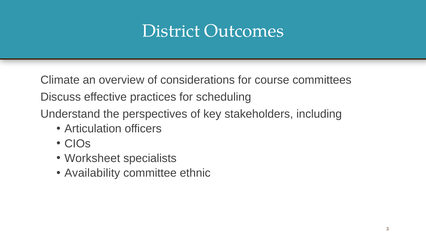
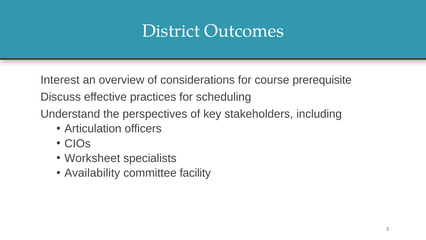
Climate: Climate -> Interest
committees: committees -> prerequisite
ethnic: ethnic -> facility
